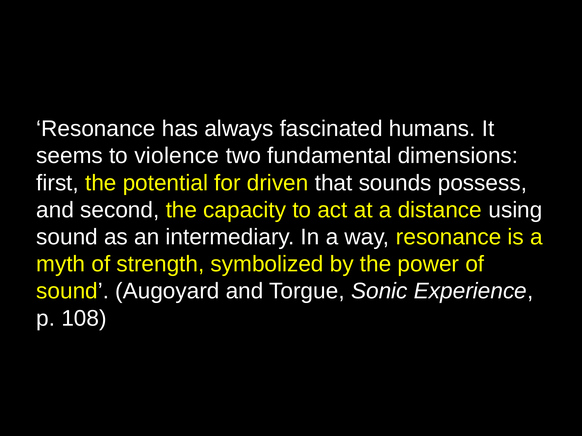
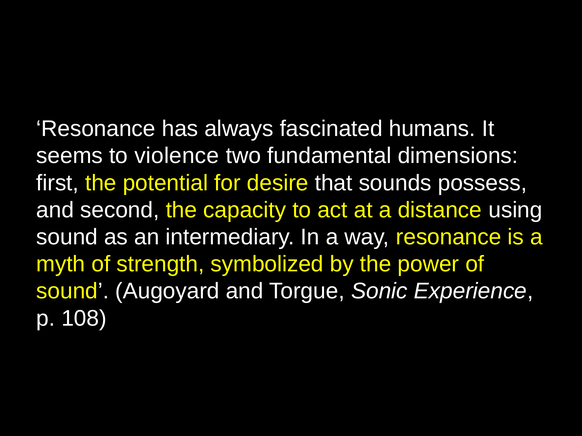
driven: driven -> desire
